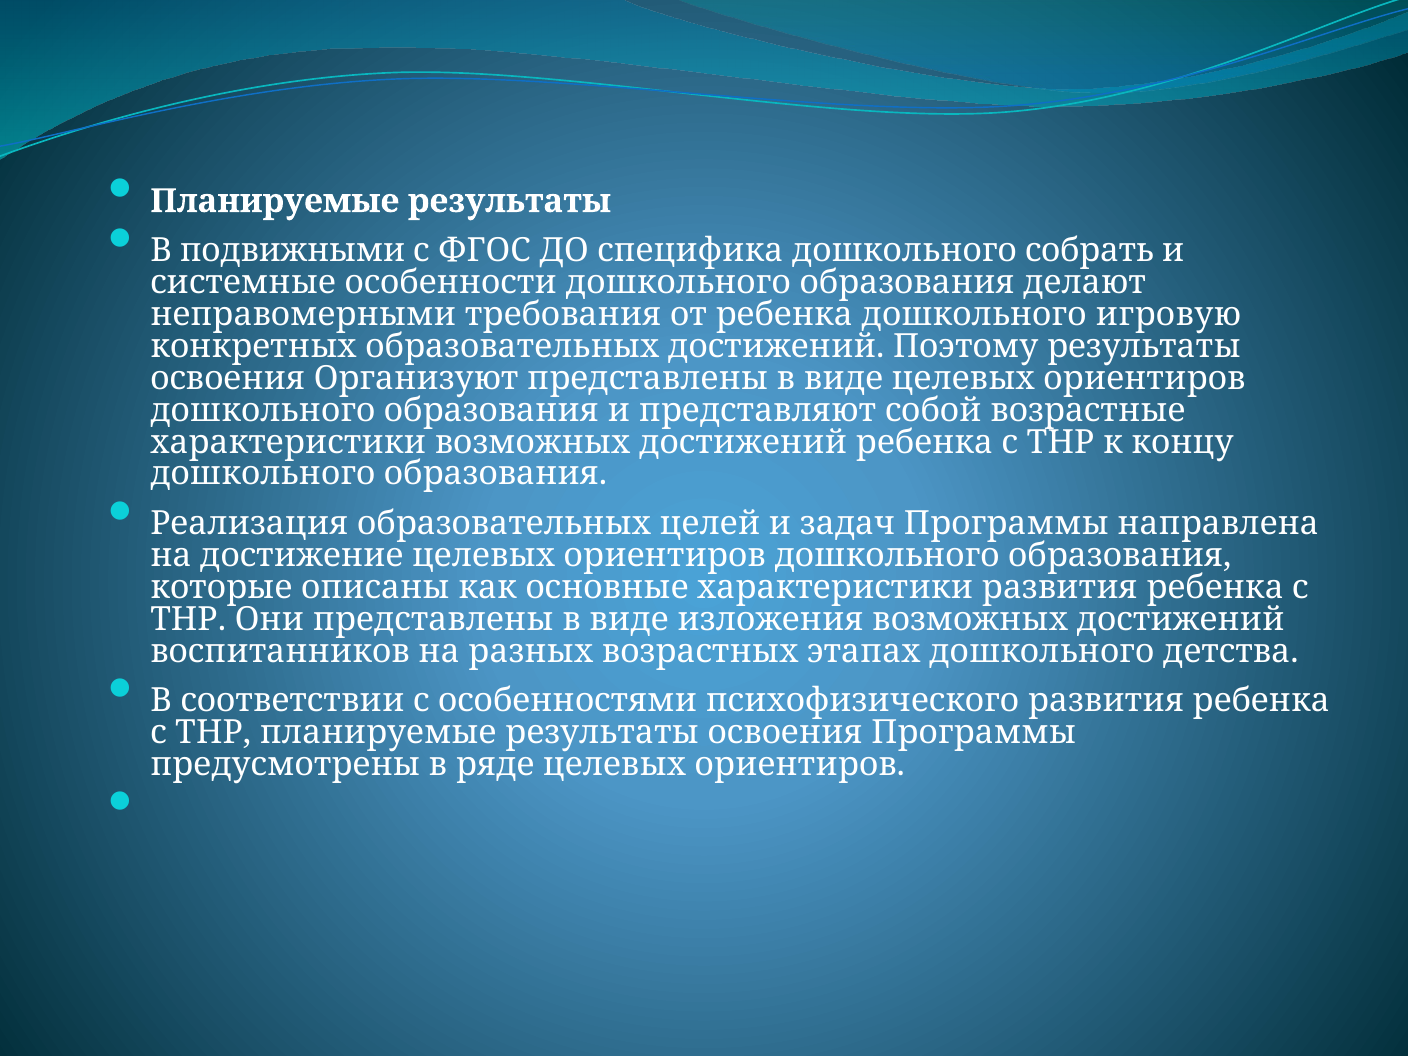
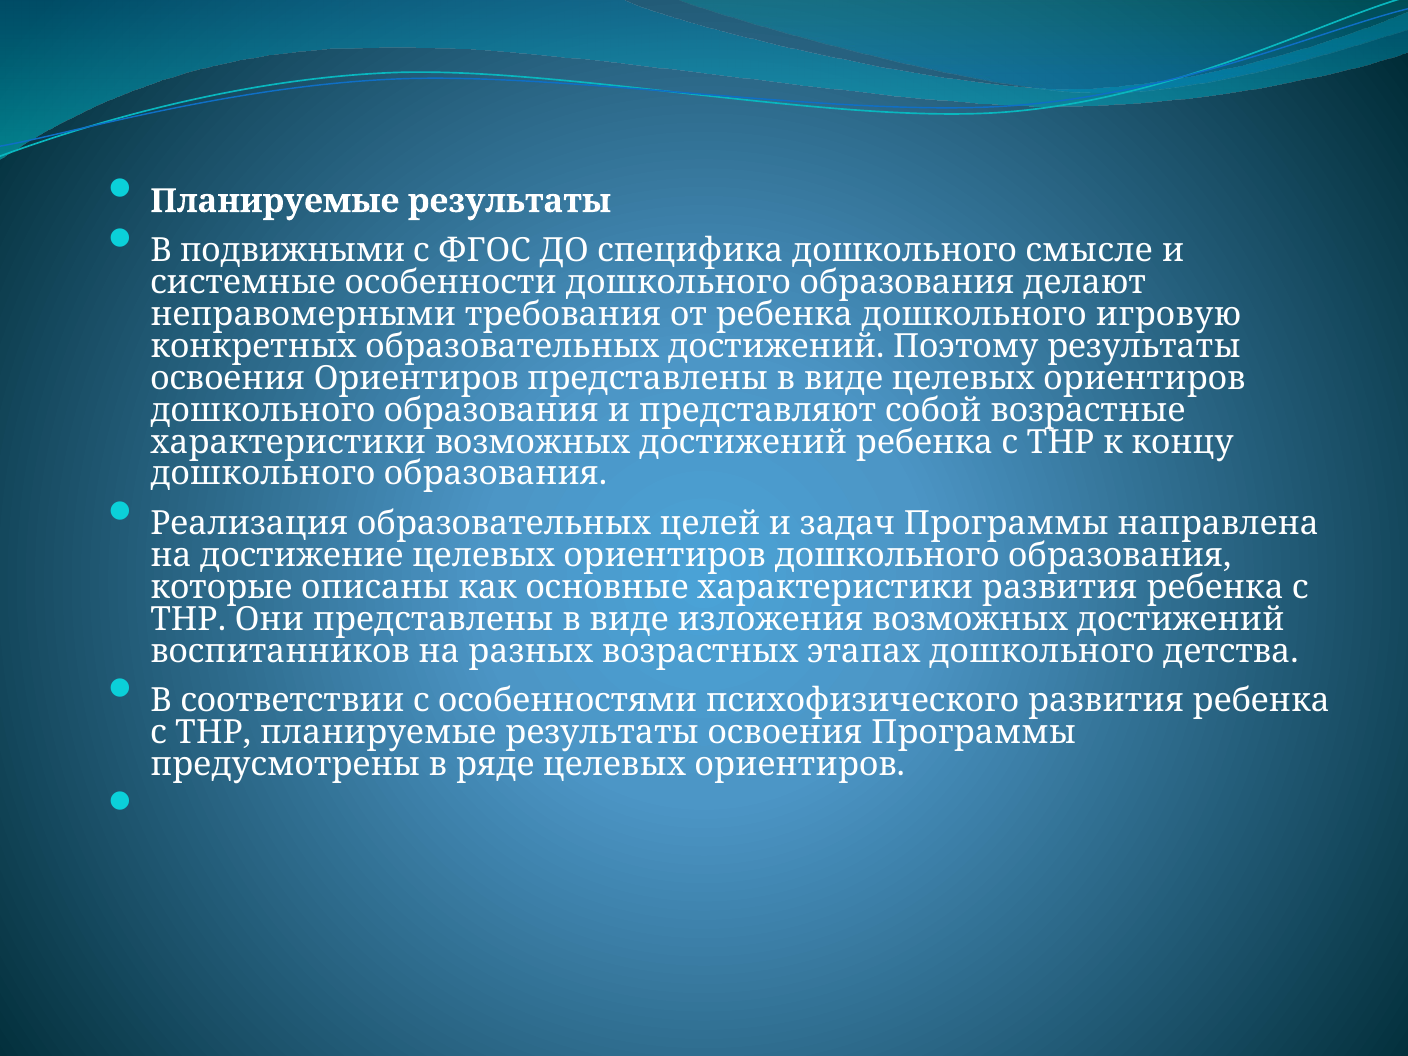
собрать: собрать -> смысле
освоения Организуют: Организуют -> Ориентиров
